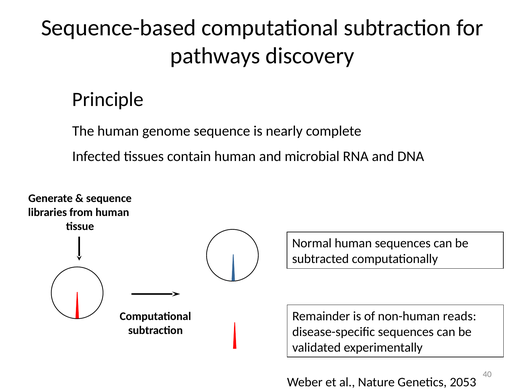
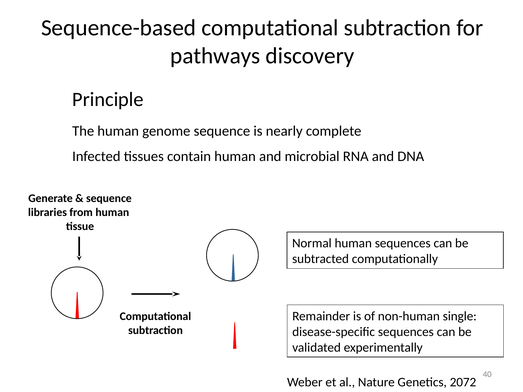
reads: reads -> single
2053: 2053 -> 2072
